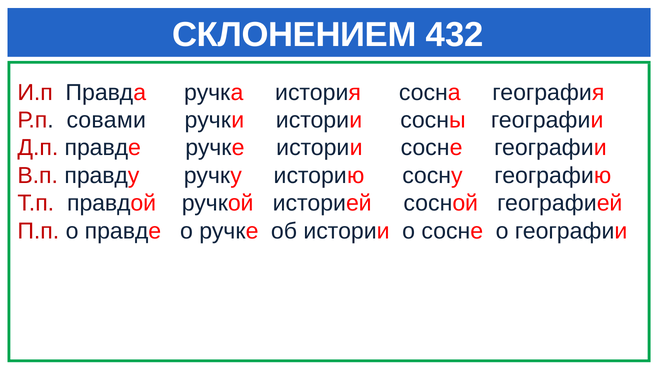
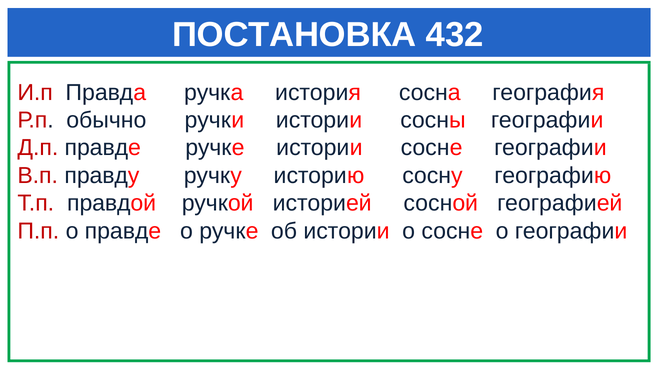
СКЛОНЕНИЕМ: СКЛОНЕНИЕМ -> ПОСТАНОВКА
совами: совами -> обычно
